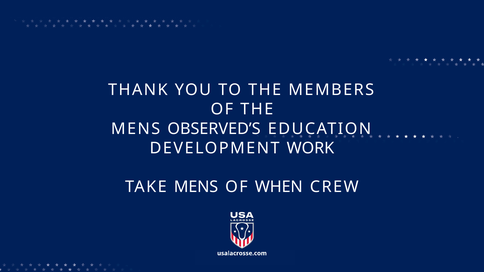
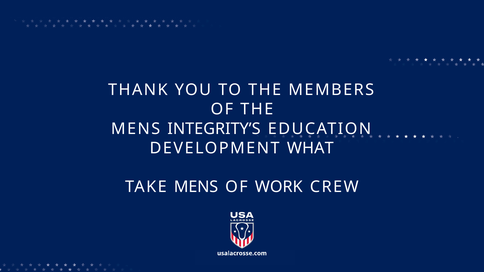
OBSERVED’S: OBSERVED’S -> INTEGRITY’S
WORK: WORK -> WHAT
WHEN: WHEN -> WORK
